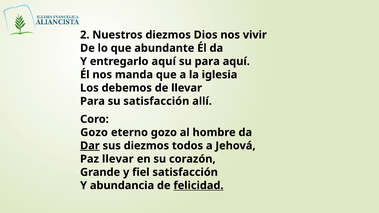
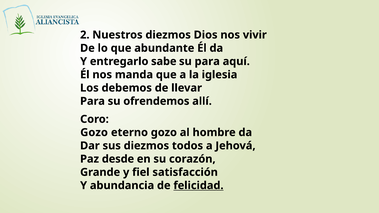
entregarlo aquí: aquí -> sabe
su satisfacción: satisfacción -> ofrendemos
Dar underline: present -> none
Paz llevar: llevar -> desde
